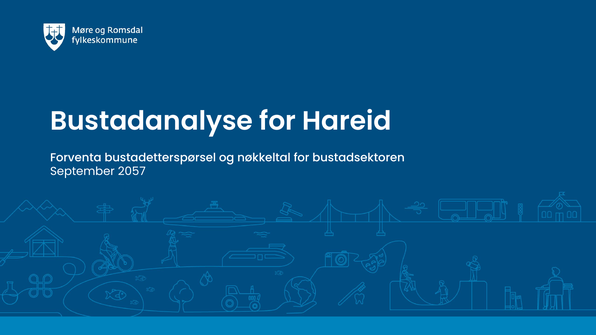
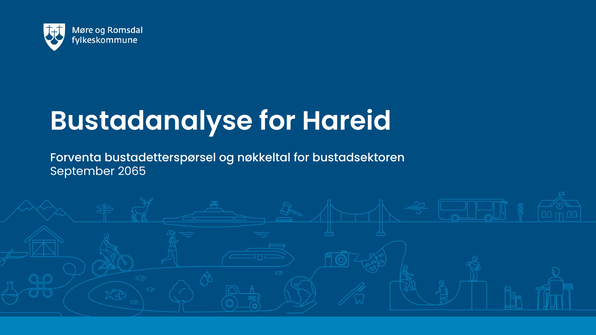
2057: 2057 -> 2065
